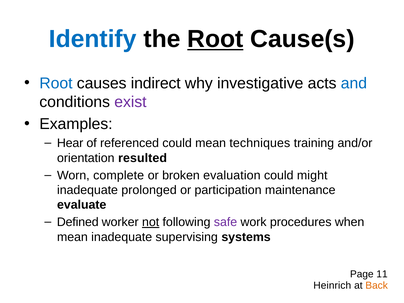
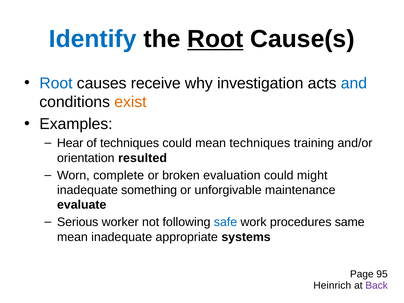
indirect: indirect -> receive
investigative: investigative -> investigation
exist colour: purple -> orange
of referenced: referenced -> techniques
prolonged: prolonged -> something
participation: participation -> unforgivable
Defined: Defined -> Serious
not underline: present -> none
safe colour: purple -> blue
when: when -> same
supervising: supervising -> appropriate
11: 11 -> 95
Back colour: orange -> purple
